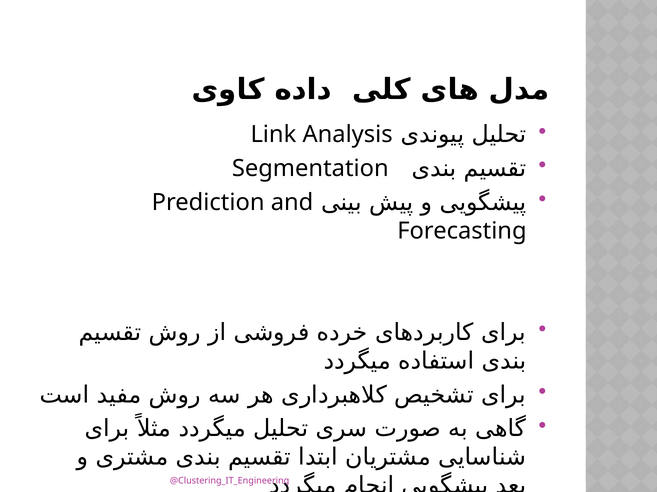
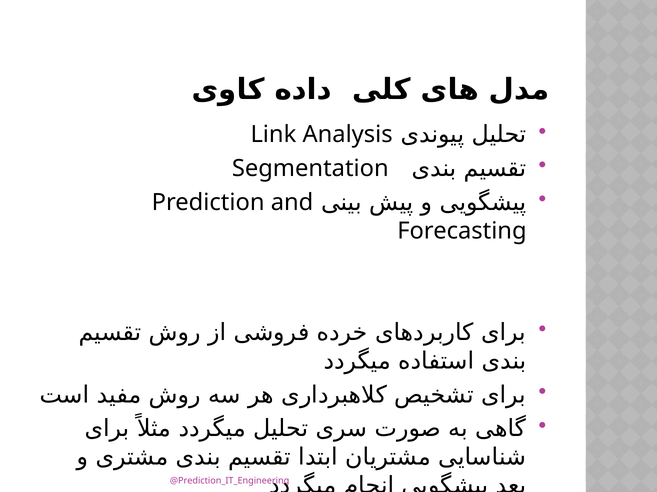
@Clustering_IT_Engineering: @Clustering_IT_Engineering -> @Prediction_IT_Engineering
